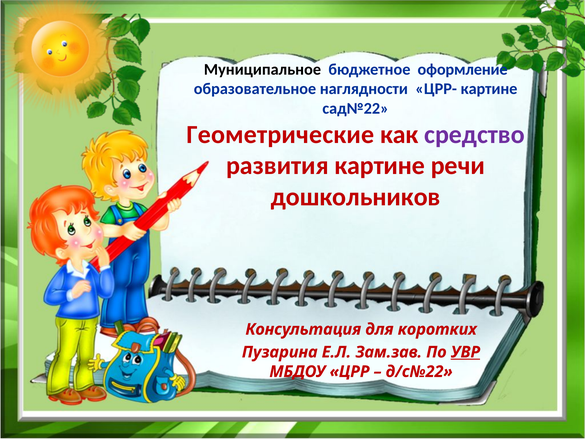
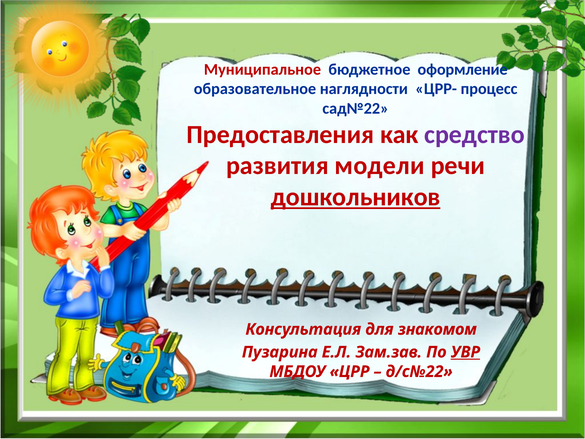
Муниципальное colour: black -> red
ЦРР- картине: картине -> процесс
Геометрические: Геометрические -> Предоставления
развития картине: картине -> модели
дошкольников underline: none -> present
коротких: коротких -> знакомом
